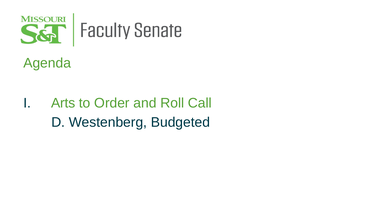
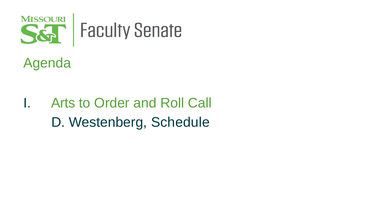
Budgeted: Budgeted -> Schedule
